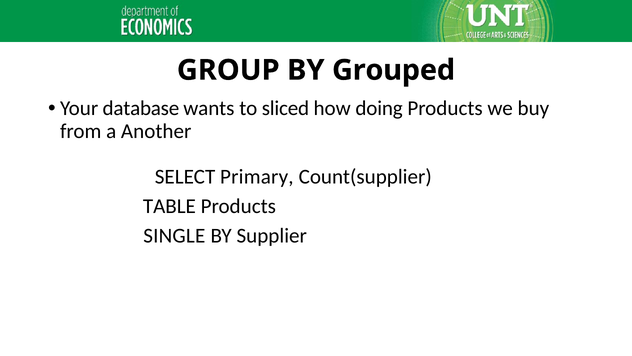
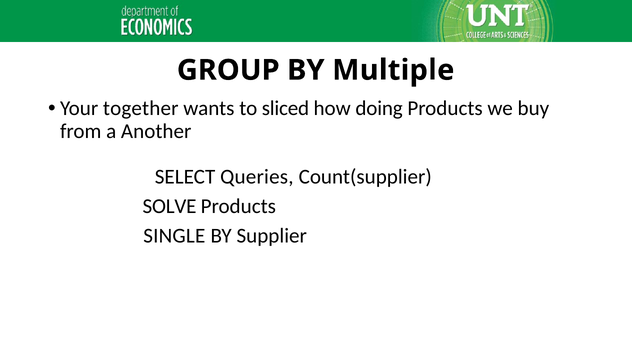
Grouped: Grouped -> Multiple
database: database -> together
Primary: Primary -> Queries
TABLE: TABLE -> SOLVE
